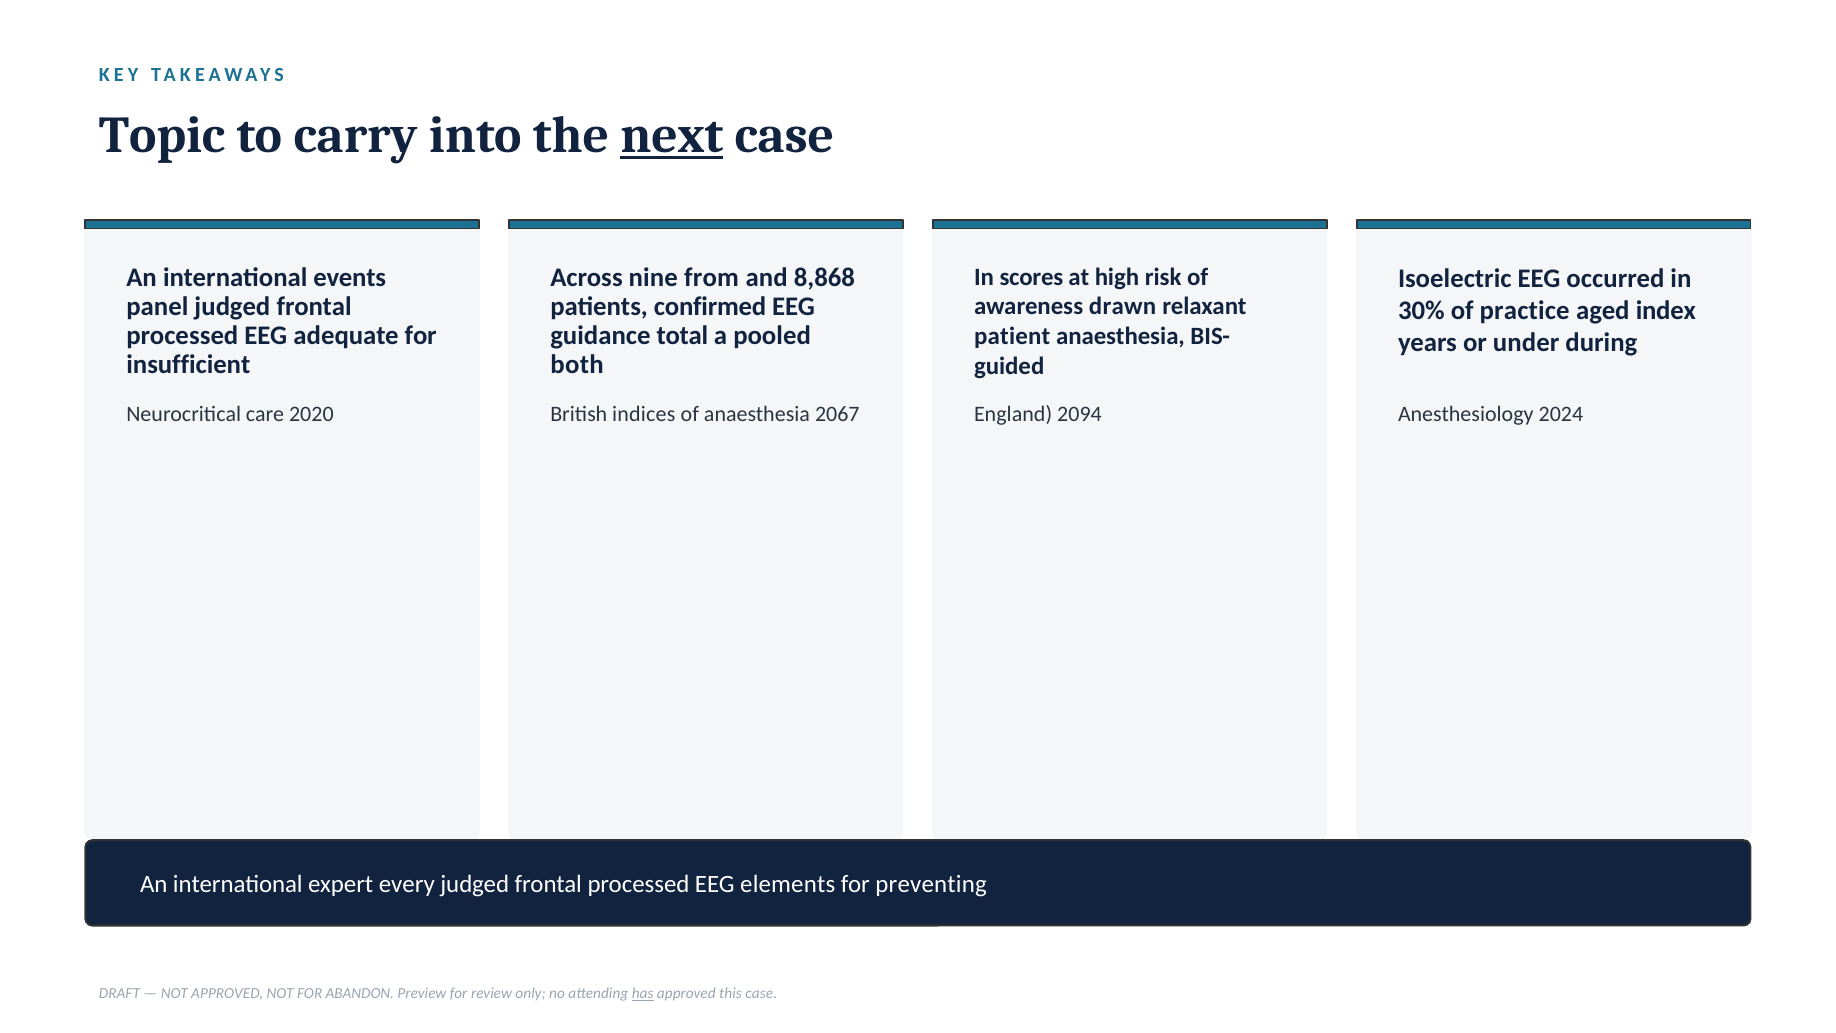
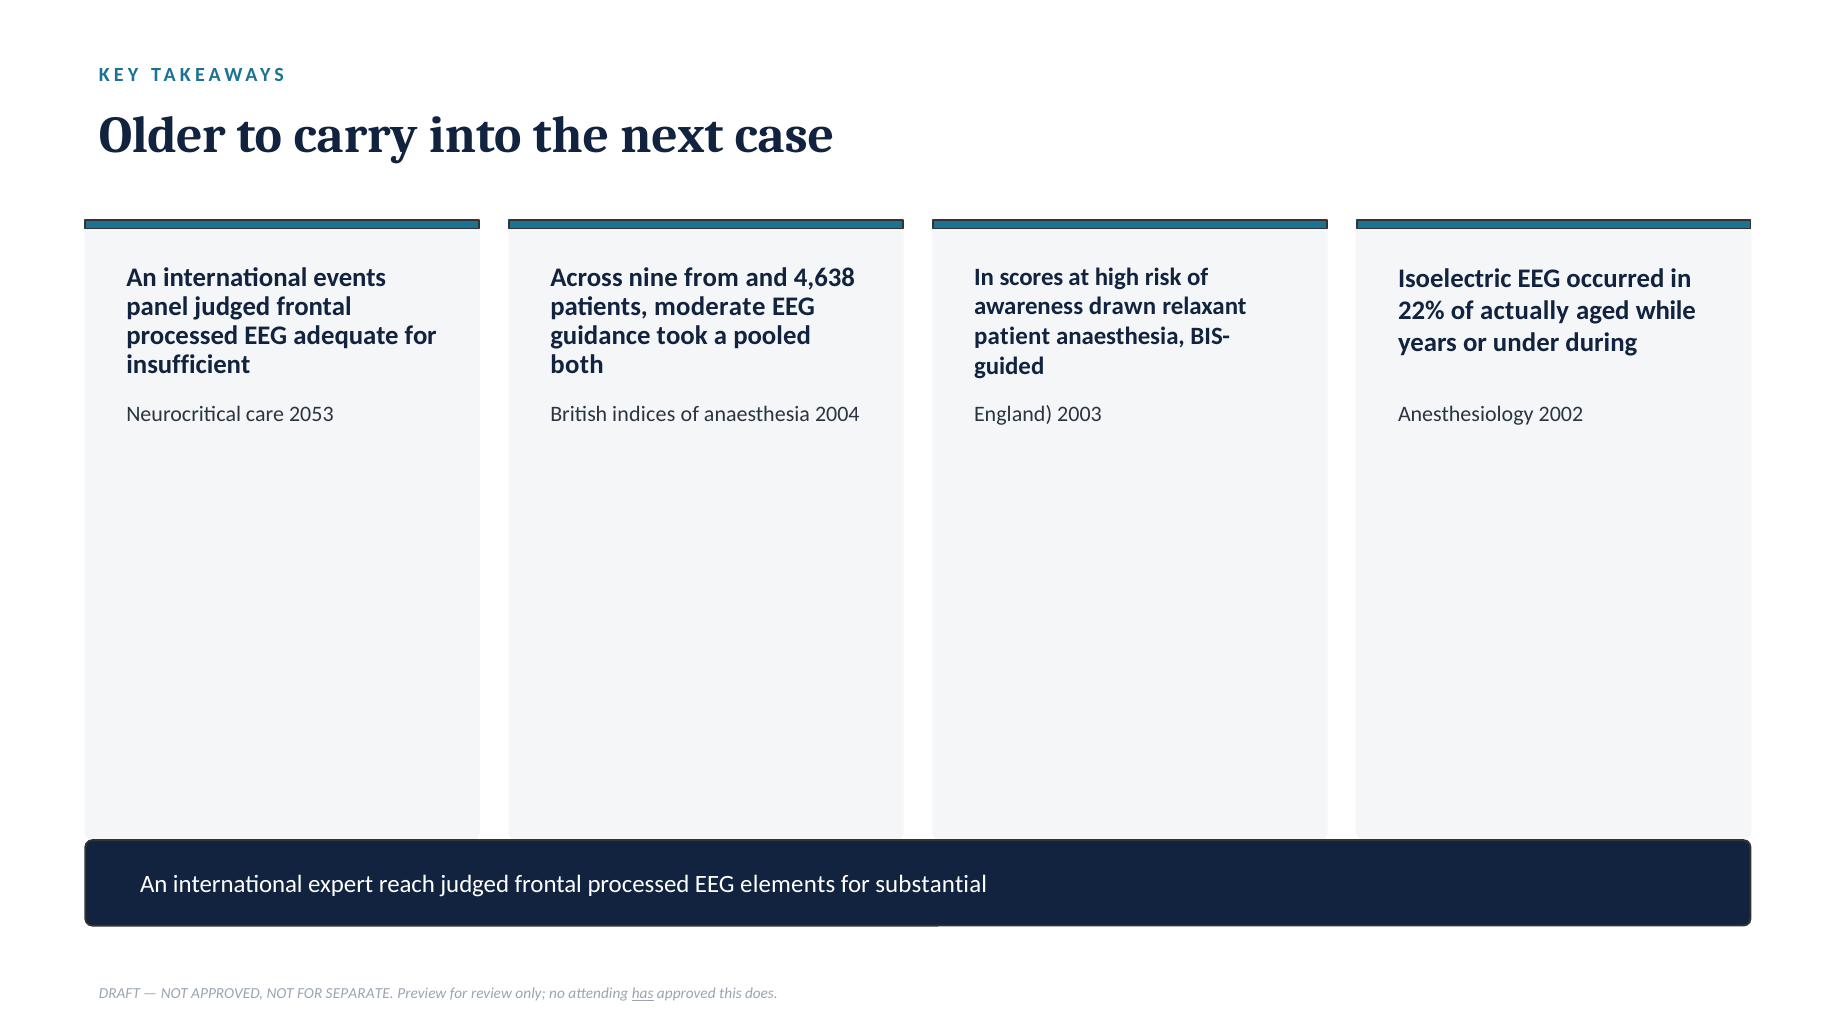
Topic: Topic -> Older
next underline: present -> none
8,868: 8,868 -> 4,638
confirmed: confirmed -> moderate
30%: 30% -> 22%
practice: practice -> actually
index: index -> while
total: total -> took
2020: 2020 -> 2053
2067: 2067 -> 2004
2094: 2094 -> 2003
2024: 2024 -> 2002
every: every -> reach
preventing: preventing -> substantial
ABANDON: ABANDON -> SEPARATE
this case: case -> does
